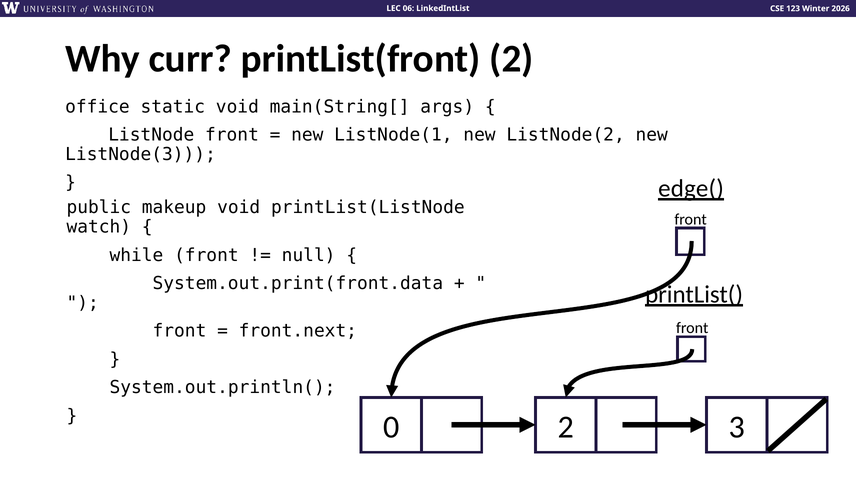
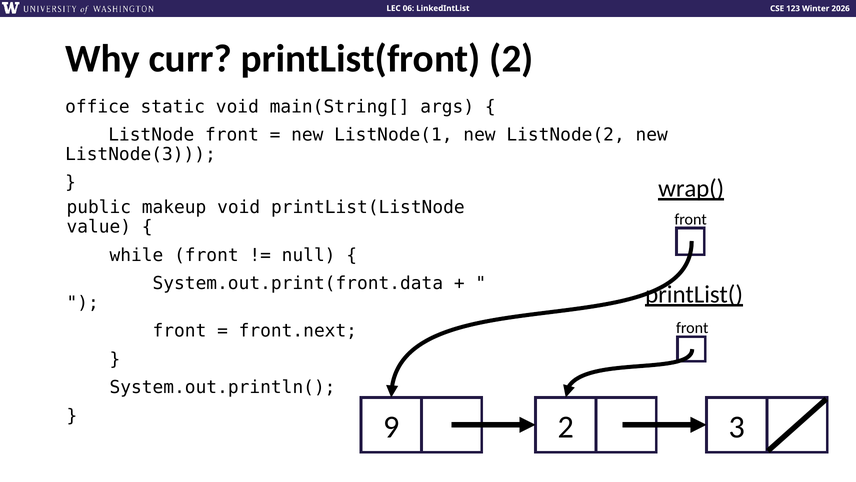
edge(: edge( -> wrap(
watch: watch -> value
0: 0 -> 9
